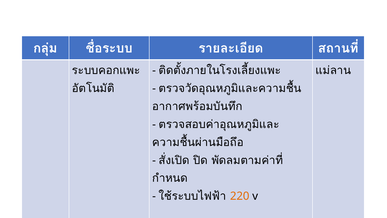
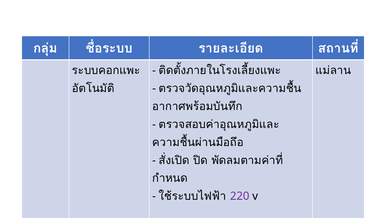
220 colour: orange -> purple
